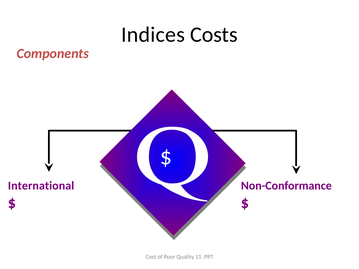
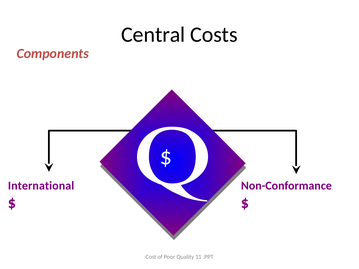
Indices: Indices -> Central
